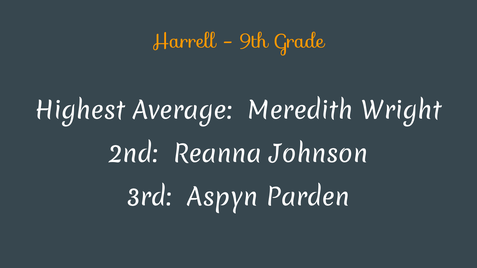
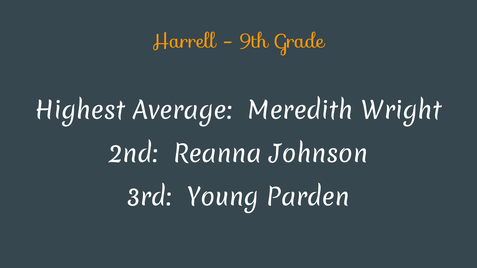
Aspyn: Aspyn -> Young
